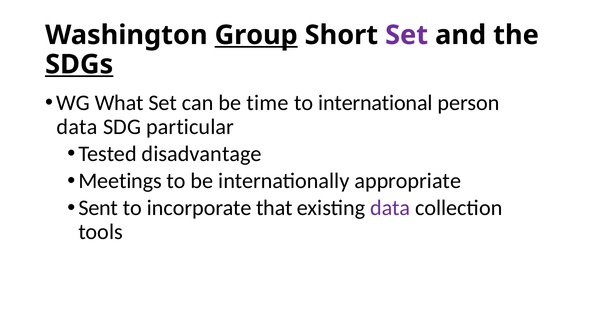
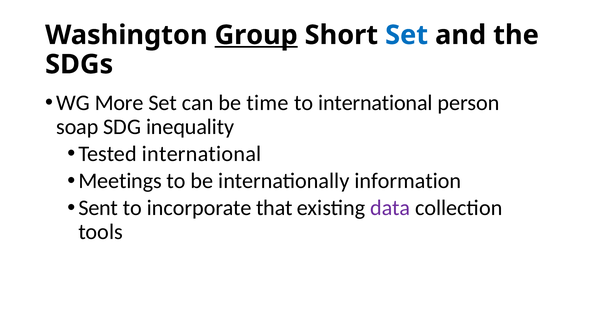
Set at (407, 35) colour: purple -> blue
SDGs underline: present -> none
What: What -> More
data at (77, 127): data -> soap
particular: particular -> inequality
Tested disadvantage: disadvantage -> international
appropriate: appropriate -> information
